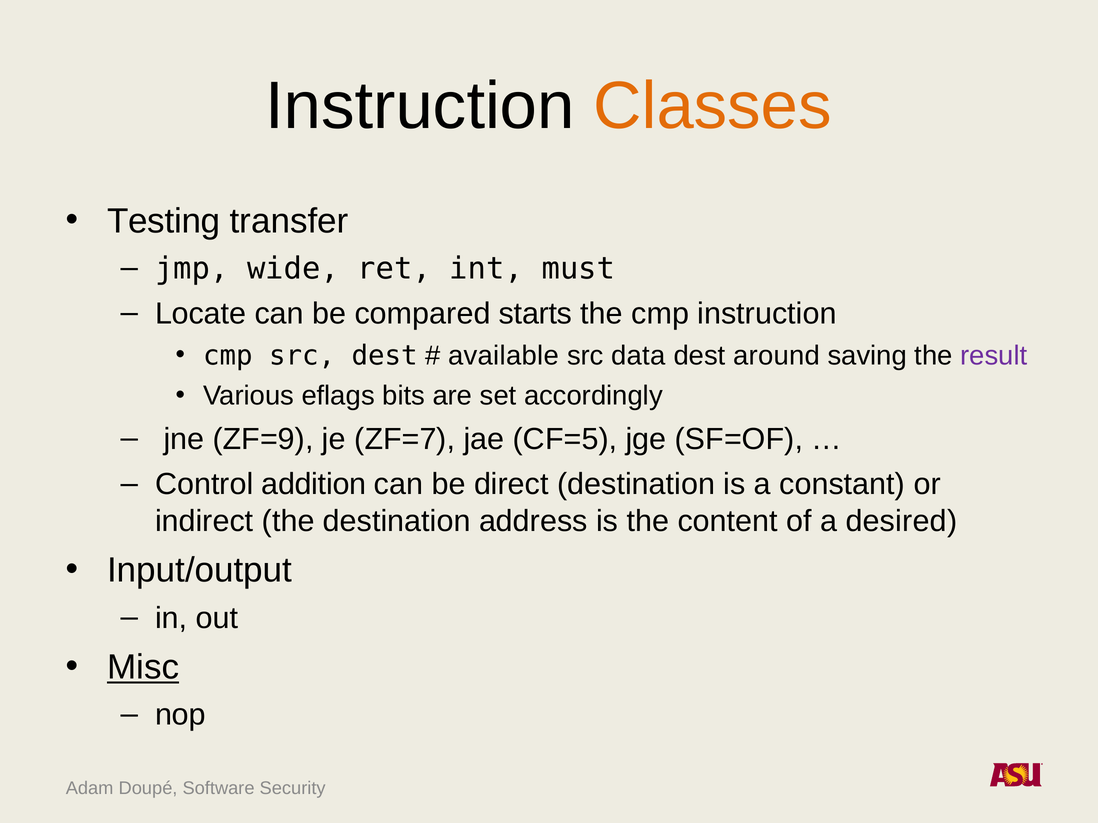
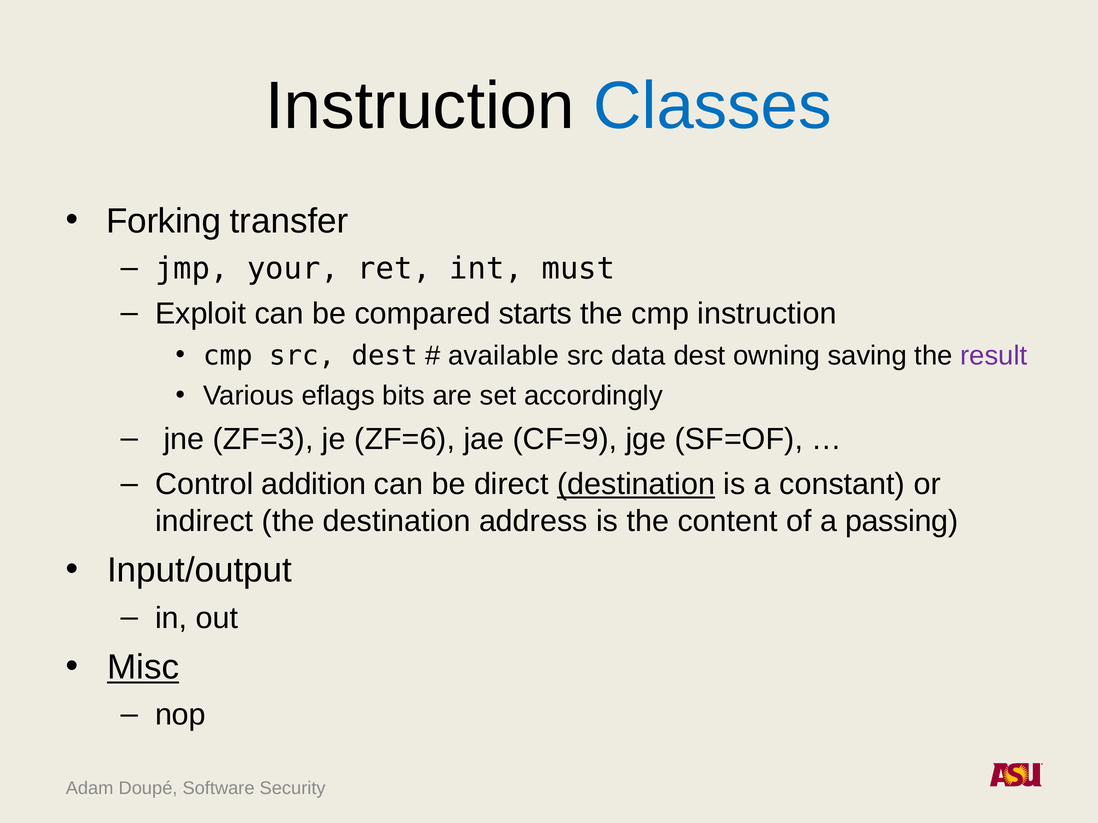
Classes colour: orange -> blue
Testing: Testing -> Forking
wide: wide -> your
Locate: Locate -> Exploit
around: around -> owning
ZF=9: ZF=9 -> ZF=3
ZF=7: ZF=7 -> ZF=6
CF=5: CF=5 -> CF=9
destination at (636, 485) underline: none -> present
desired: desired -> passing
